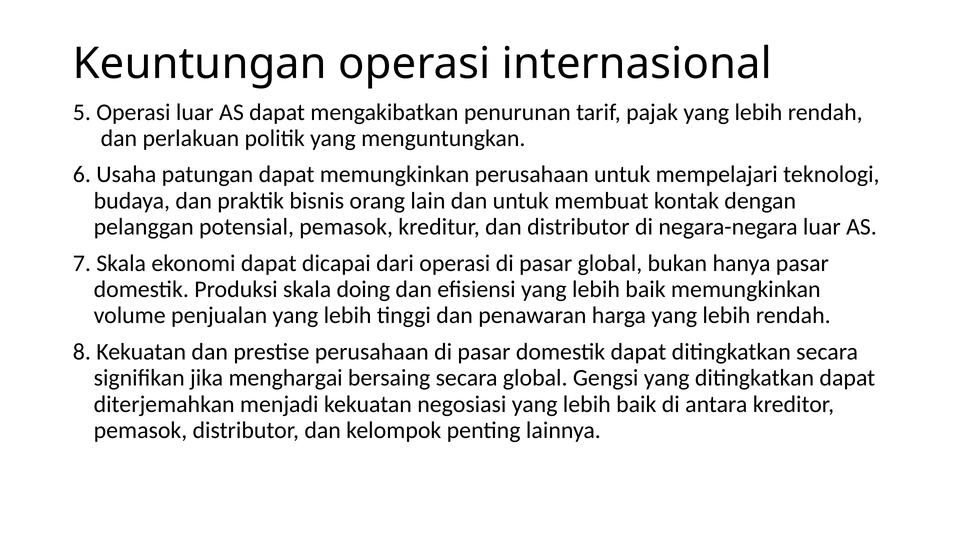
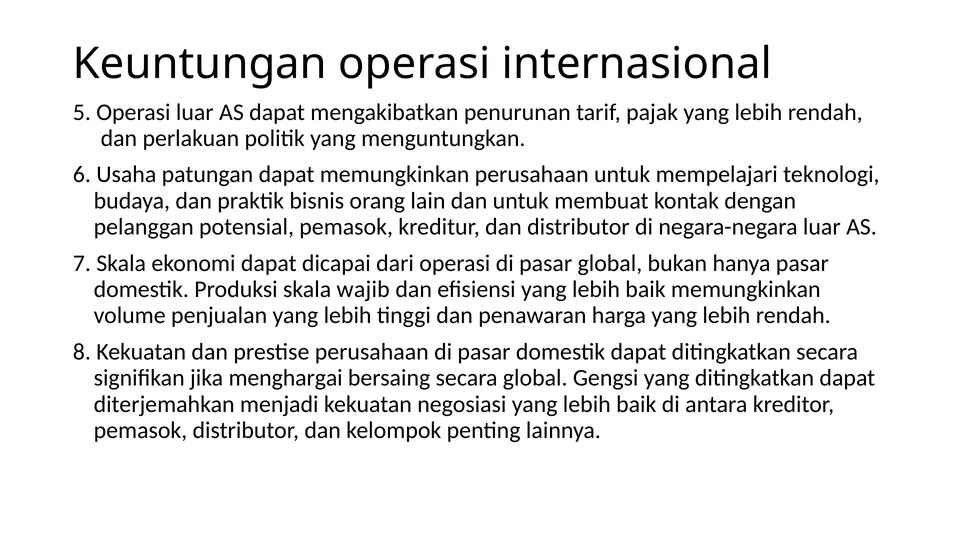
doing: doing -> wajib
